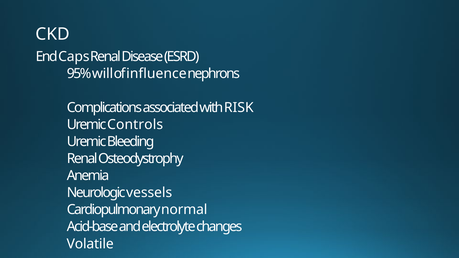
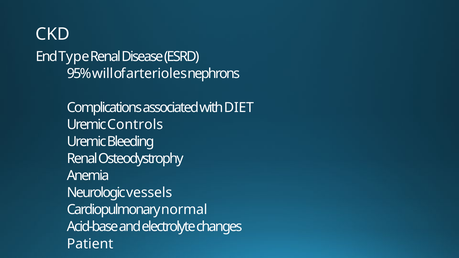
Caps: Caps -> Type
influence: influence -> arterioles
RISK: RISK -> DIET
Volatile: Volatile -> Patient
